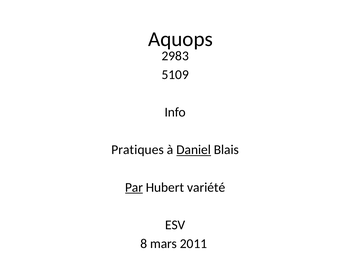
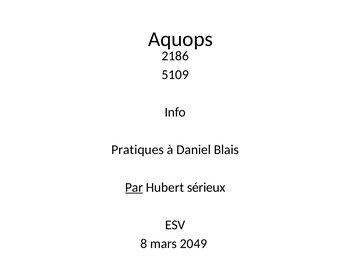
2983: 2983 -> 2186
Daniel underline: present -> none
variété: variété -> sérieux
2011: 2011 -> 2049
